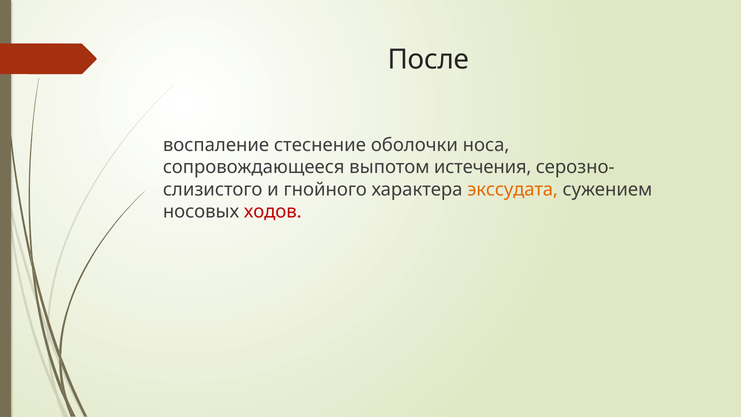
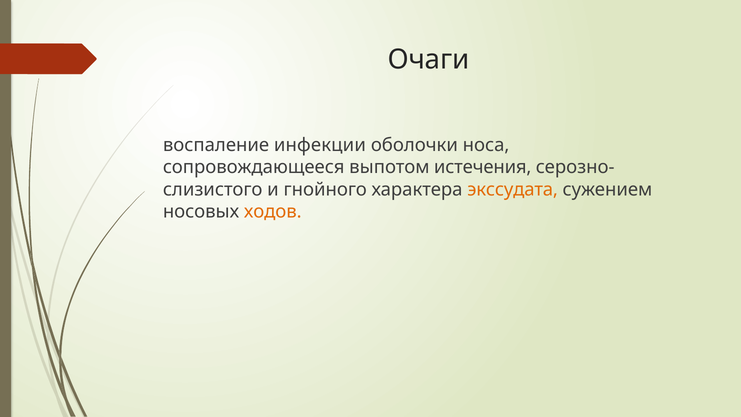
После: После -> Очаги
стеснение: стеснение -> инфекции
ходов colour: red -> orange
